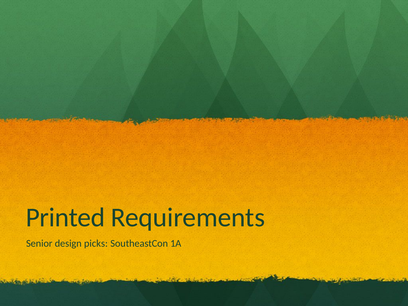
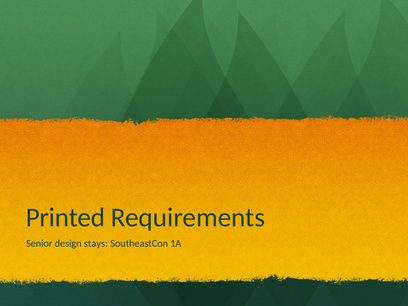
picks: picks -> stays
